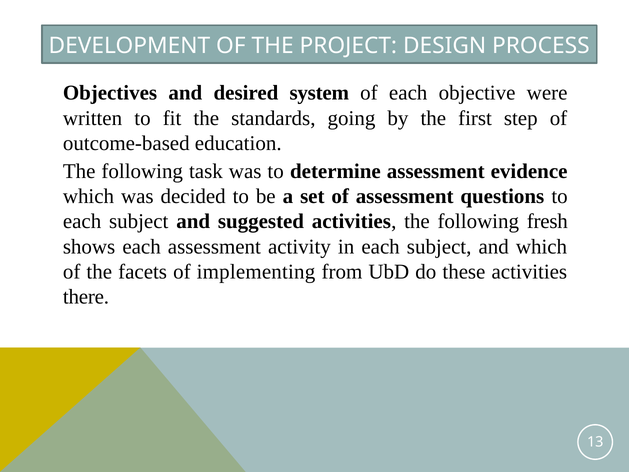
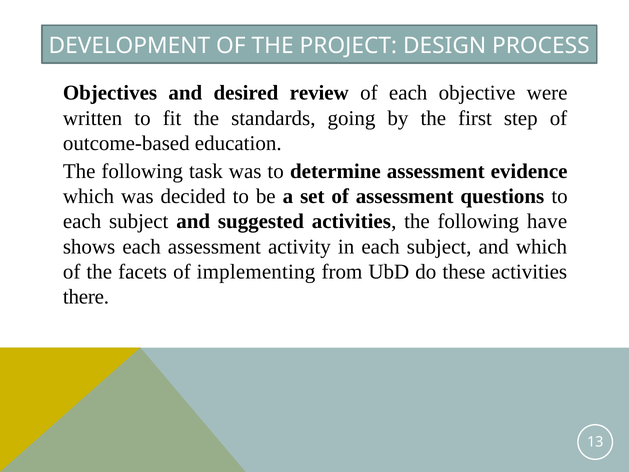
system: system -> review
fresh: fresh -> have
